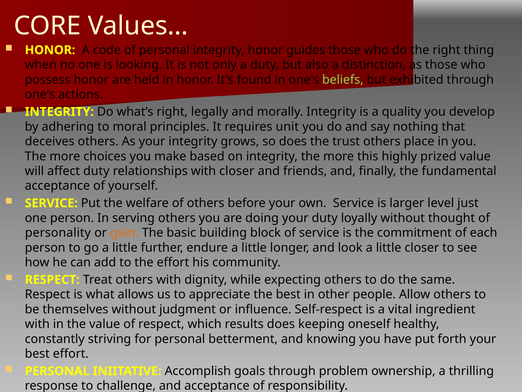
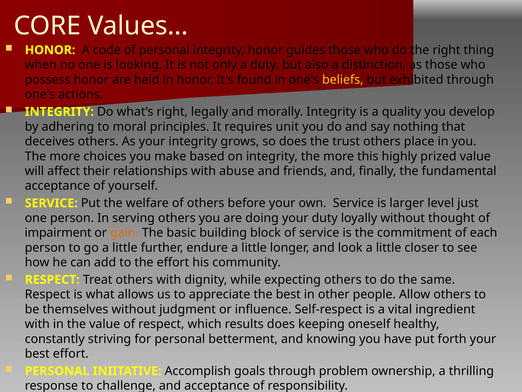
beliefs colour: light green -> yellow
affect duty: duty -> their
with closer: closer -> abuse
personality: personality -> impairment
